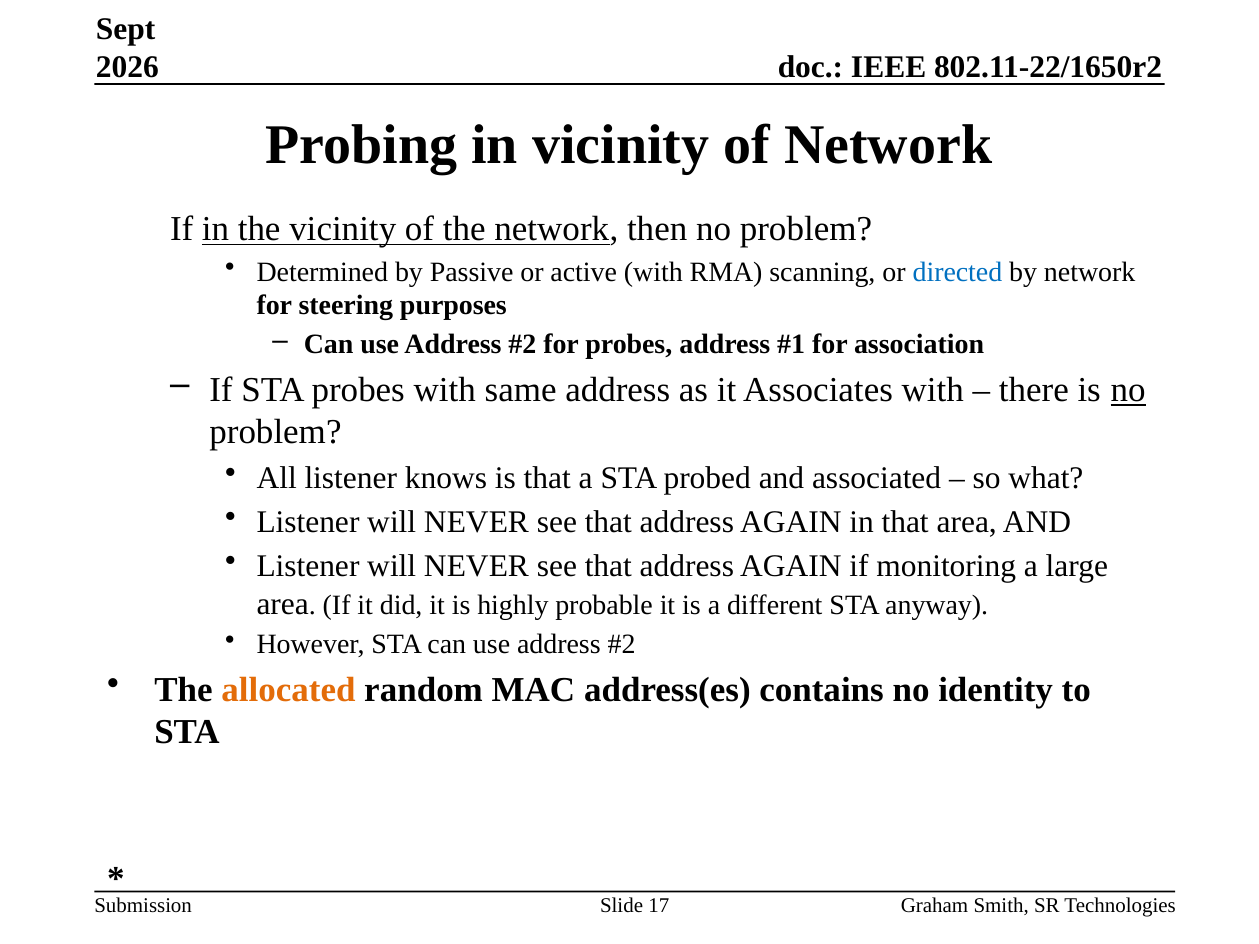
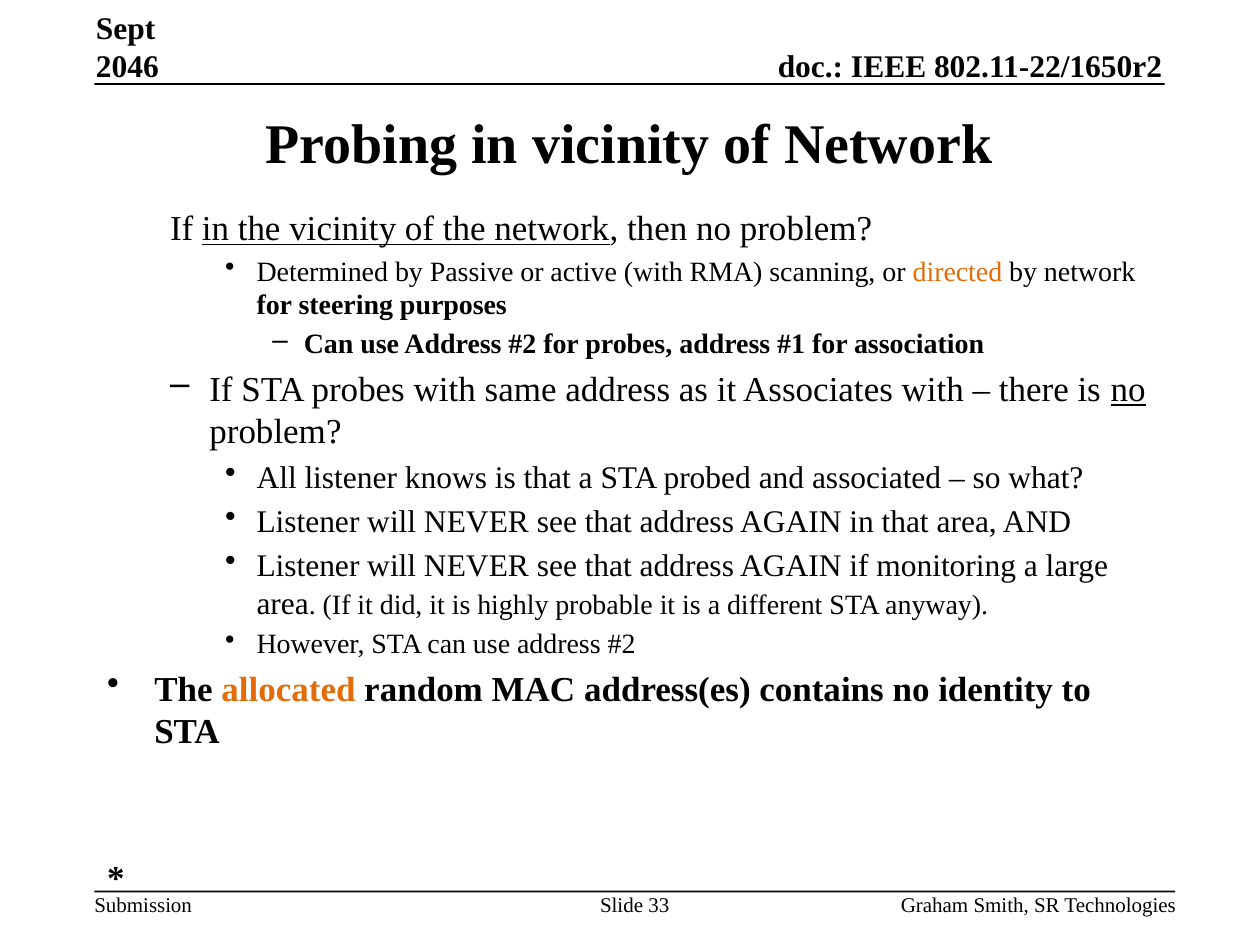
2026: 2026 -> 2046
directed colour: blue -> orange
17: 17 -> 33
